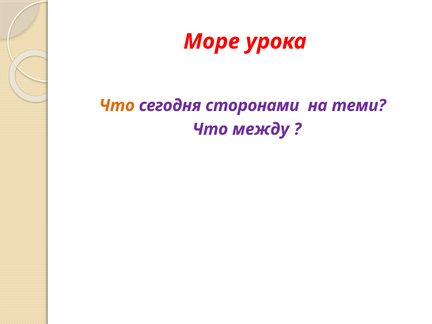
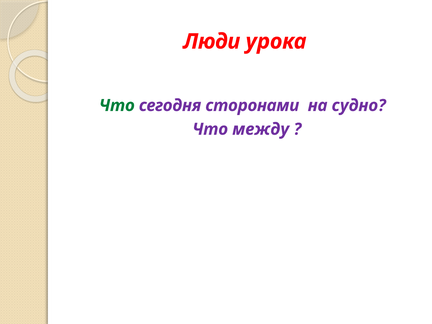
Море: Море -> Люди
Что at (117, 105) colour: orange -> green
теми: теми -> судно
